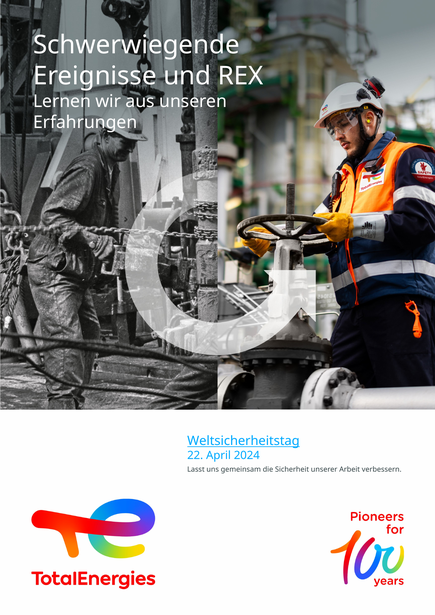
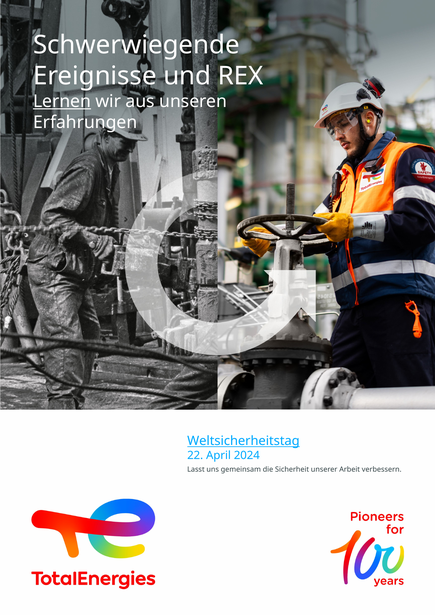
Lernen underline: none -> present
